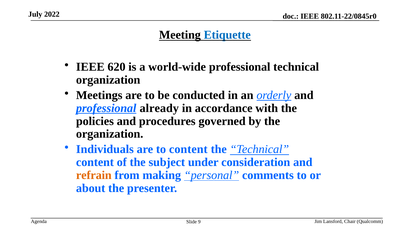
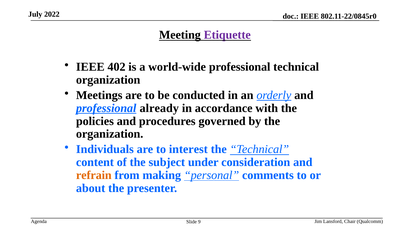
Etiquette colour: blue -> purple
620: 620 -> 402
to content: content -> interest
